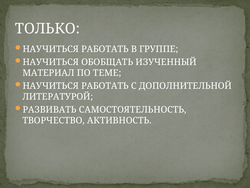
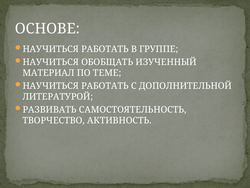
ТОЛЬКО: ТОЛЬКО -> ОСНОВЕ
